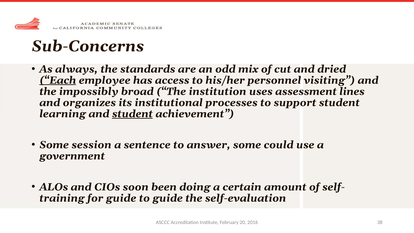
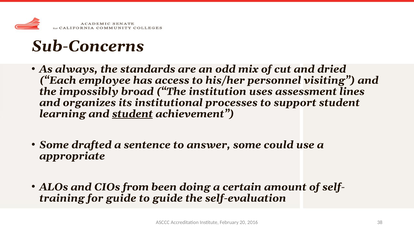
Each underline: present -> none
session: session -> drafted
government: government -> appropriate
soon: soon -> from
